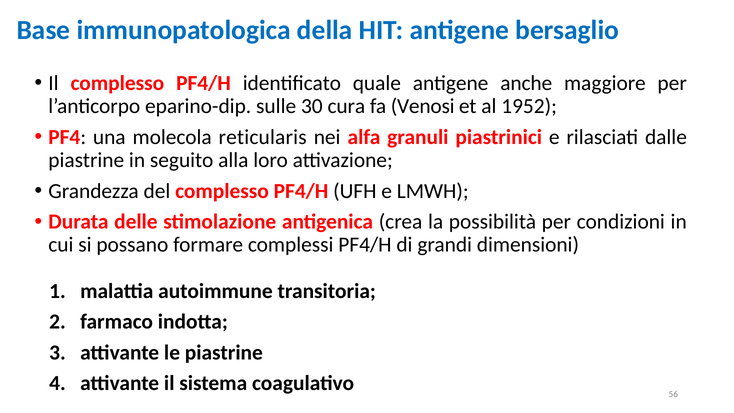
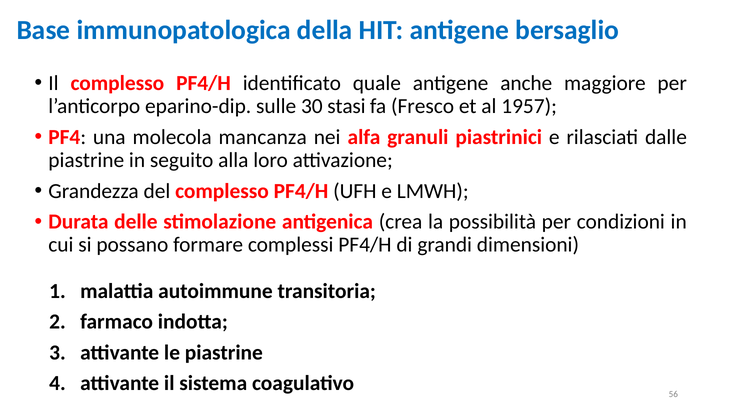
cura: cura -> stasi
Venosi: Venosi -> Fresco
1952: 1952 -> 1957
reticularis: reticularis -> mancanza
